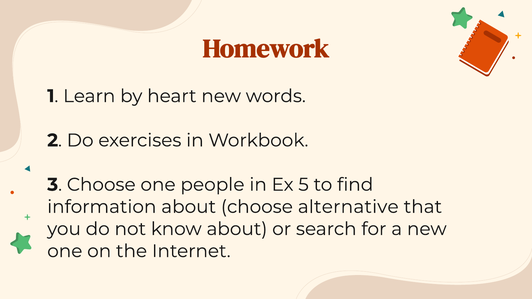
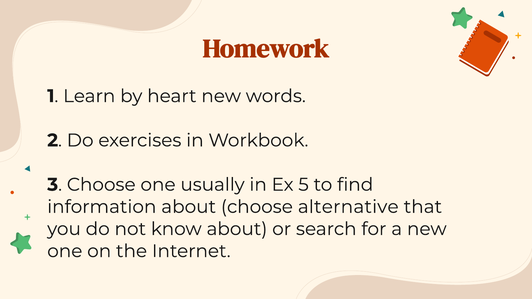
people: people -> usually
